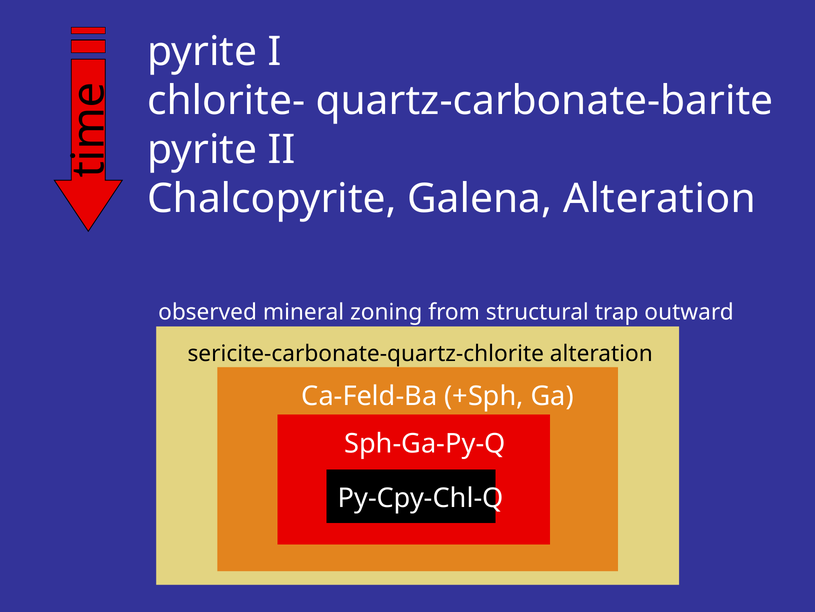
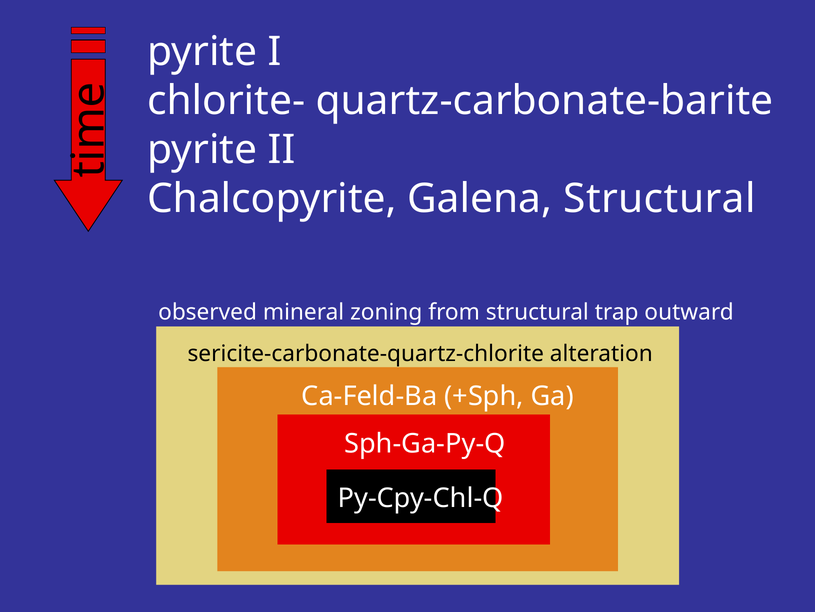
Galena Alteration: Alteration -> Structural
